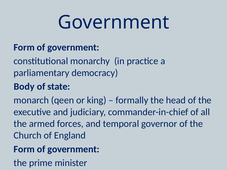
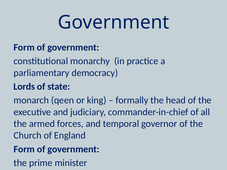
Body: Body -> Lords
